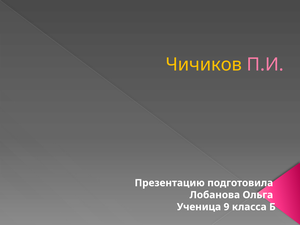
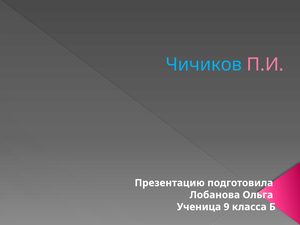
Чичиков colour: yellow -> light blue
